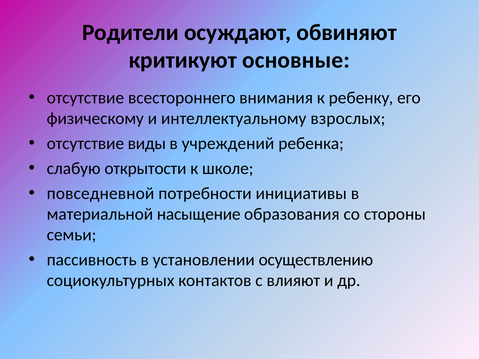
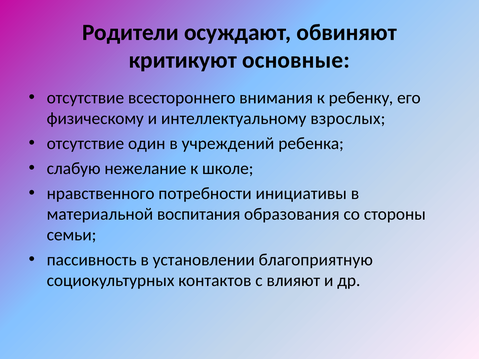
виды: виды -> один
открытости: открытости -> нежелание
повседневной: повседневной -> нравственного
насыщение: насыщение -> воспитания
осуществлению: осуществлению -> благоприятную
